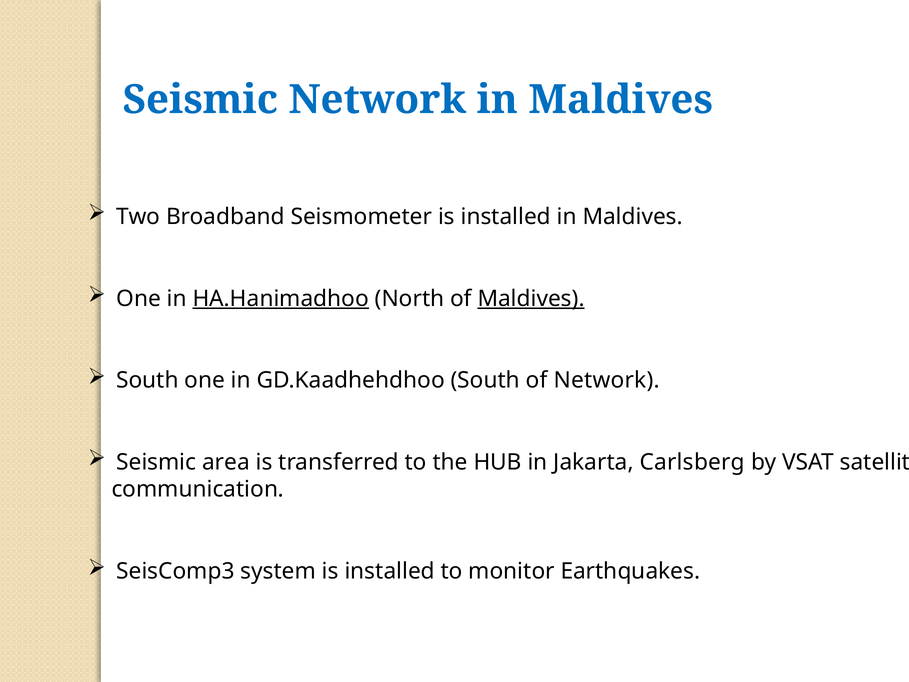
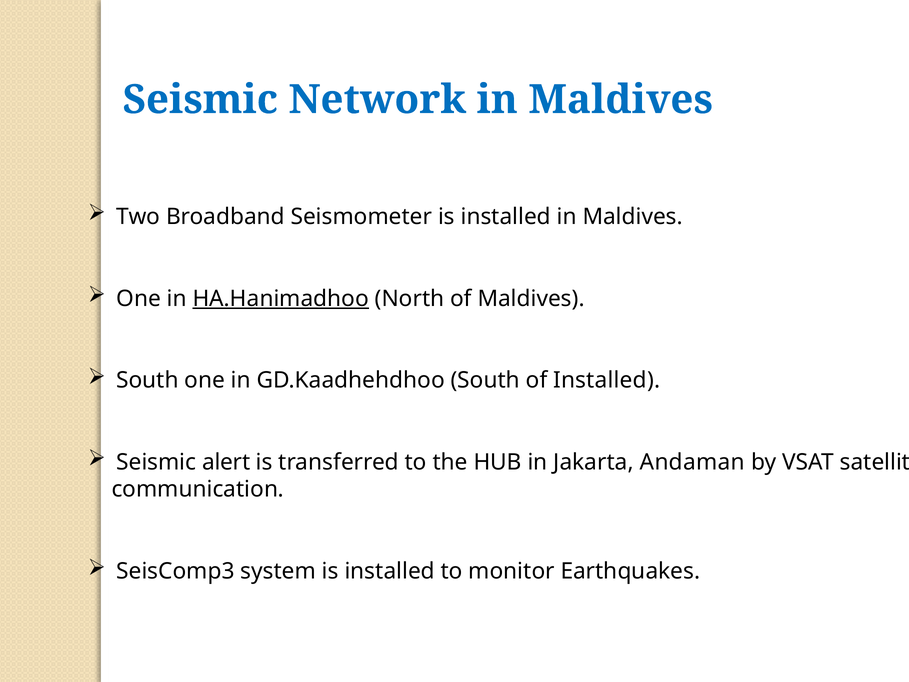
Maldives at (531, 298) underline: present -> none
of Network: Network -> Installed
area: area -> alert
Carlsberg: Carlsberg -> Andaman
